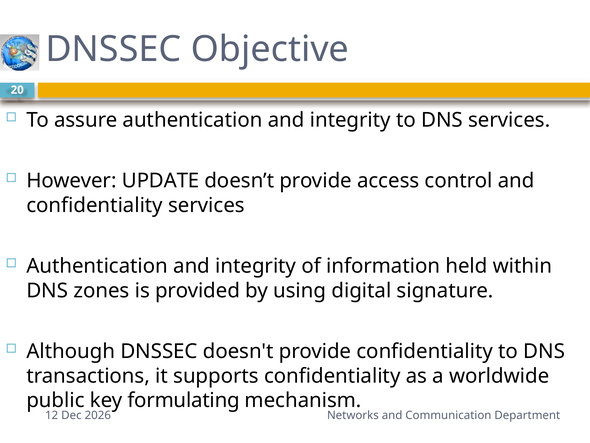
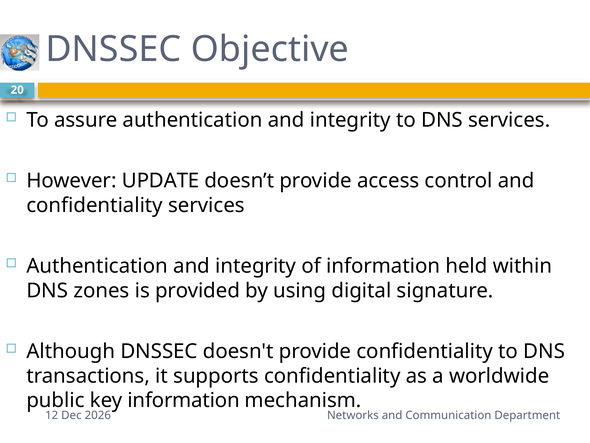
key formulating: formulating -> information
